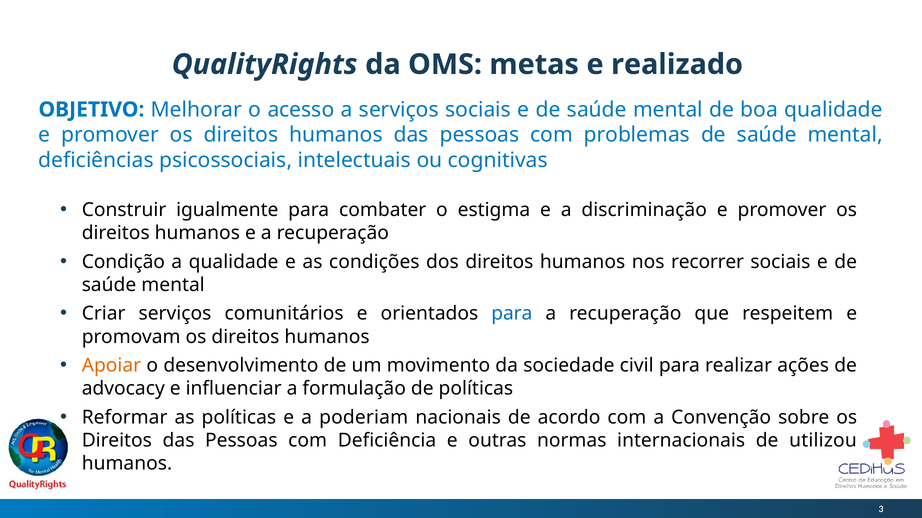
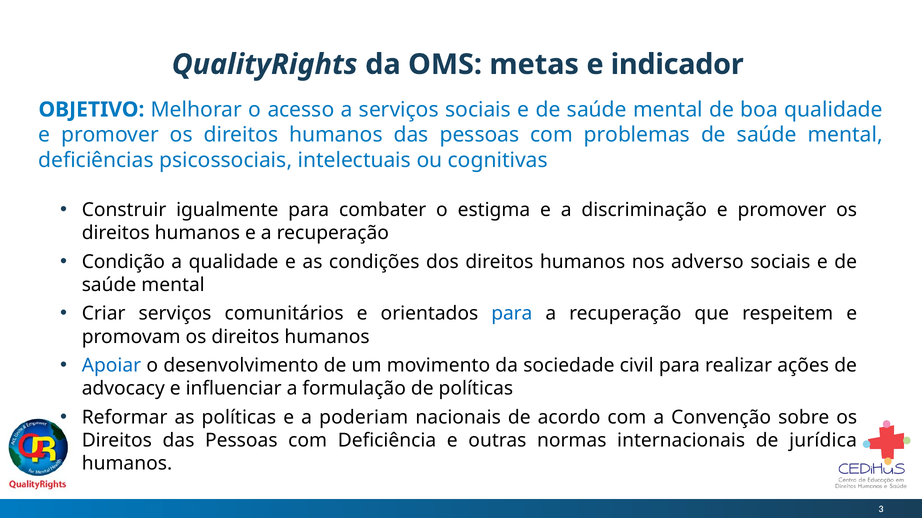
realizado: realizado -> indicador
recorrer: recorrer -> adverso
Apoiar colour: orange -> blue
utilizou: utilizou -> jurídica
